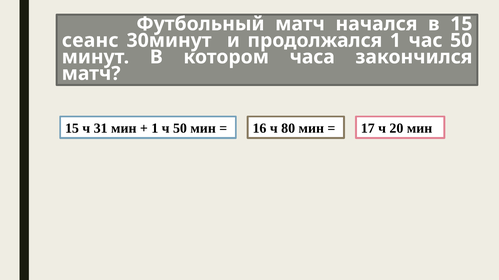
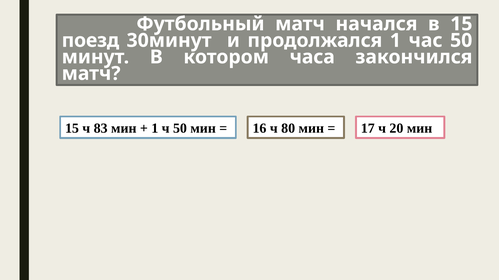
сеанс: сеанс -> поезд
31: 31 -> 83
